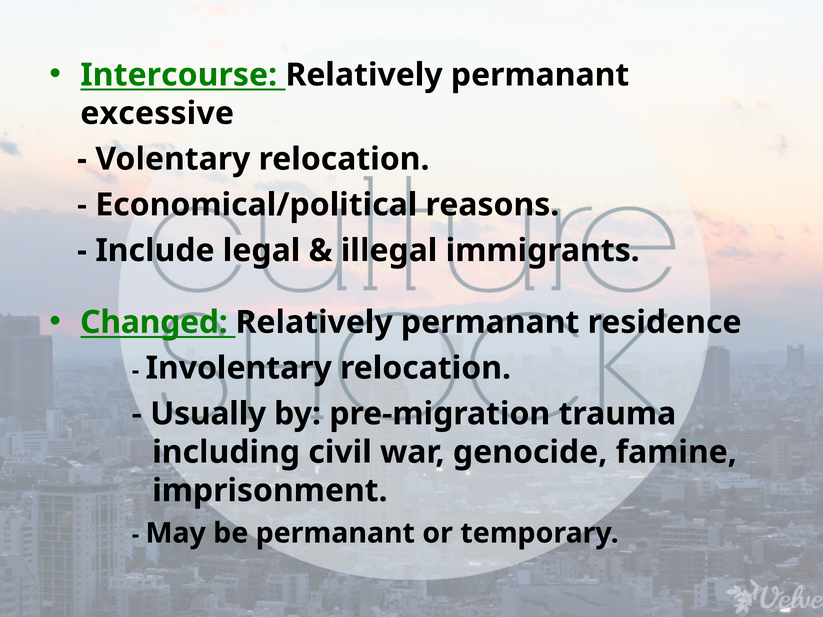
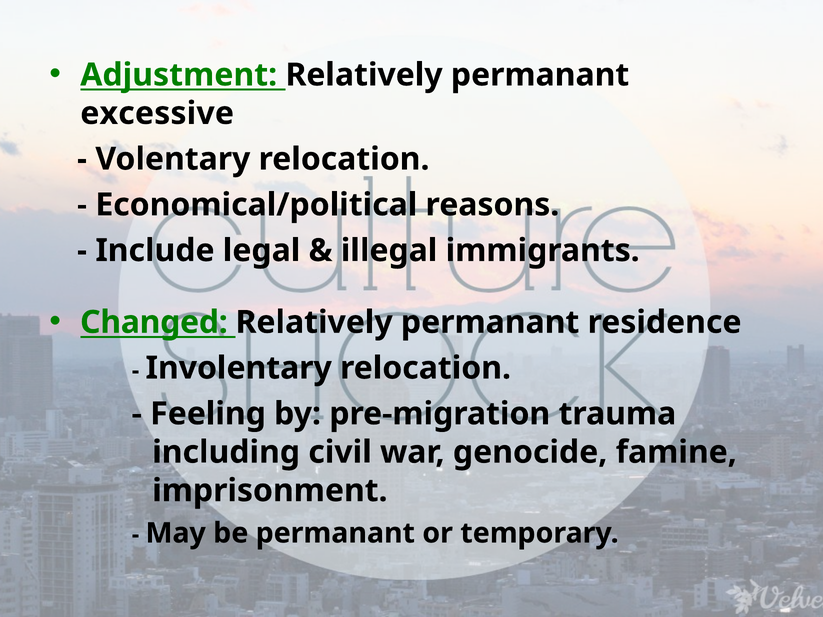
Intercourse: Intercourse -> Adjustment
Usually: Usually -> Feeling
